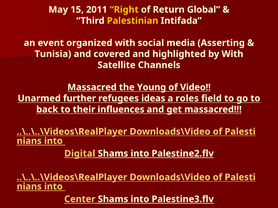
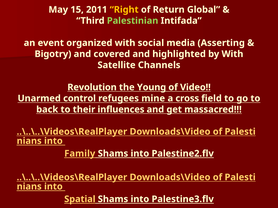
Palestinian colour: yellow -> light green
Tunisia: Tunisia -> Bigotry
Massacred at (92, 87): Massacred -> Revolution
further: further -> control
ideas: ideas -> mine
roles: roles -> cross
Digital: Digital -> Family
Center: Center -> Spatial
